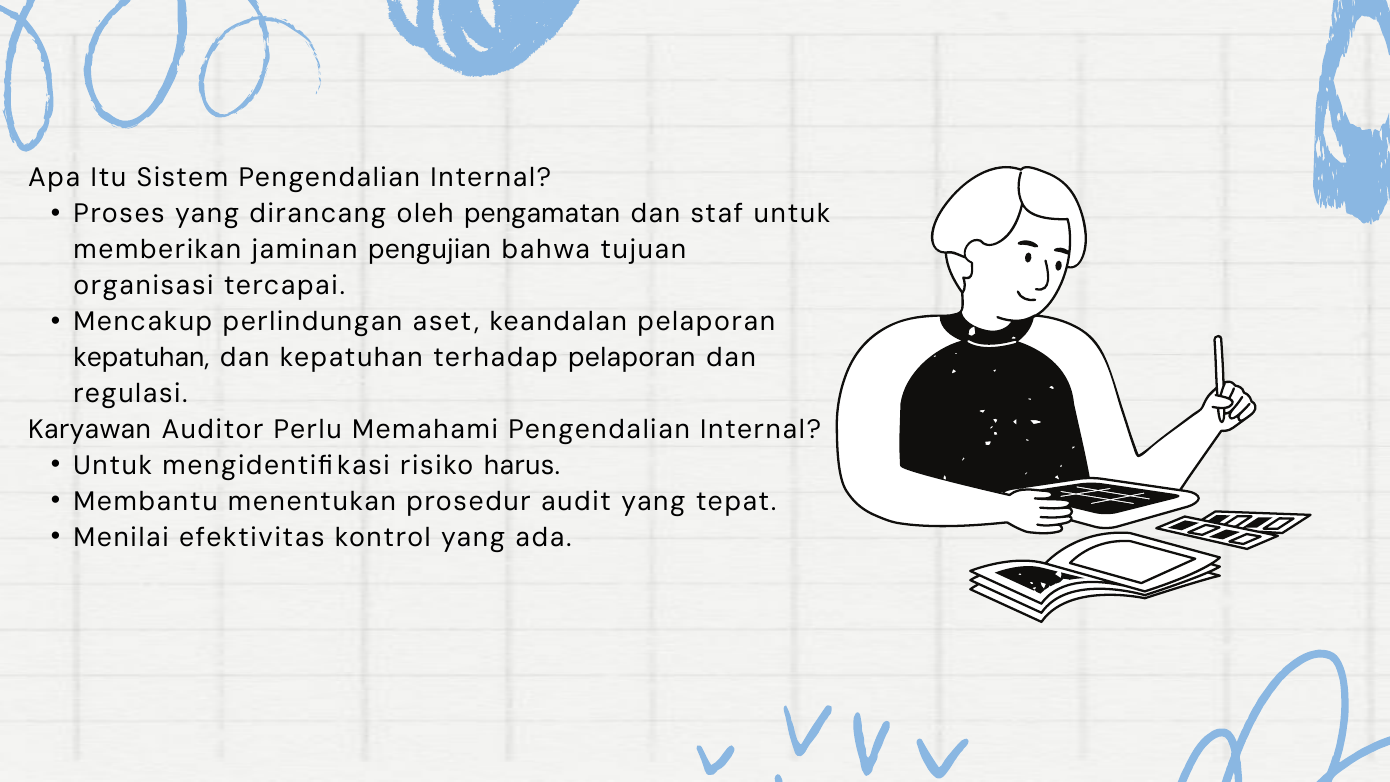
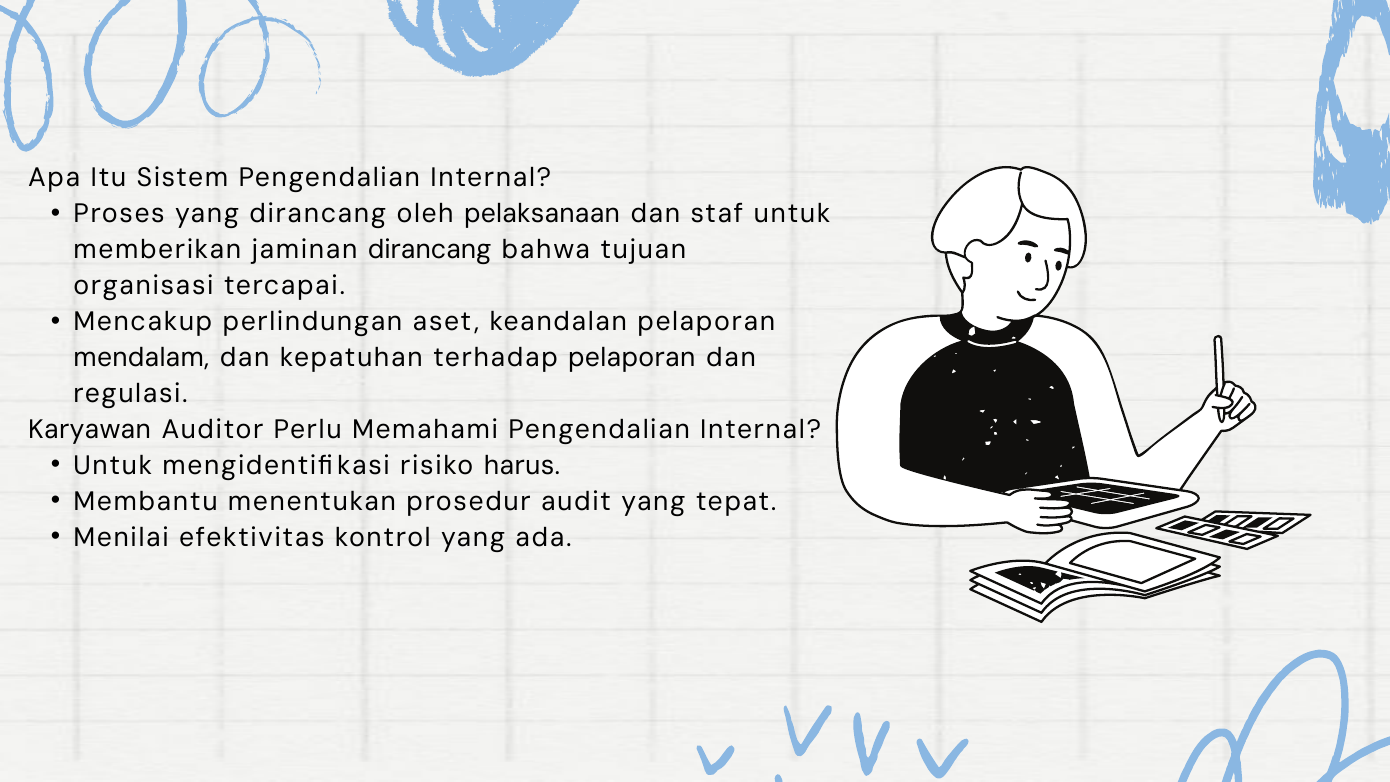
pengamatan: pengamatan -> pelaksanaan
jaminan pengujian: pengujian -> dirancang
kepatuhan at (142, 358): kepatuhan -> mendalam
